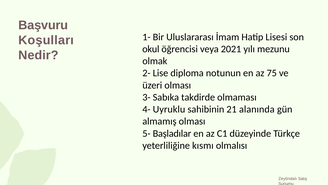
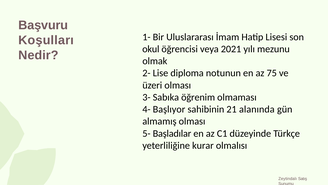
takdirde: takdirde -> öğrenim
Uyruklu: Uyruklu -> Başlıyor
kısmı: kısmı -> kurar
